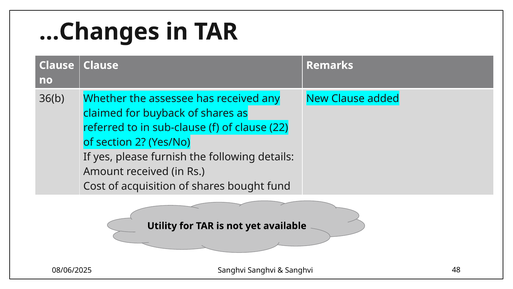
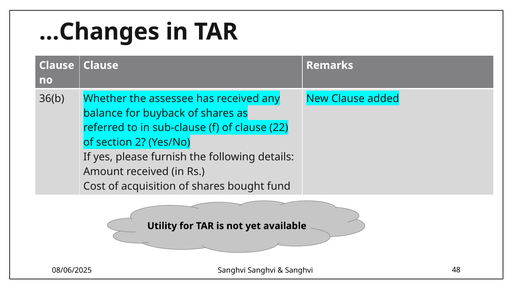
claimed: claimed -> balance
